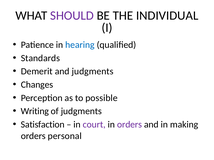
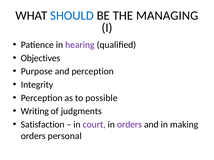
SHOULD colour: purple -> blue
INDIVIDUAL: INDIVIDUAL -> MANAGING
hearing colour: blue -> purple
Standards: Standards -> Objectives
Demerit: Demerit -> Purpose
and judgments: judgments -> perception
Changes: Changes -> Integrity
